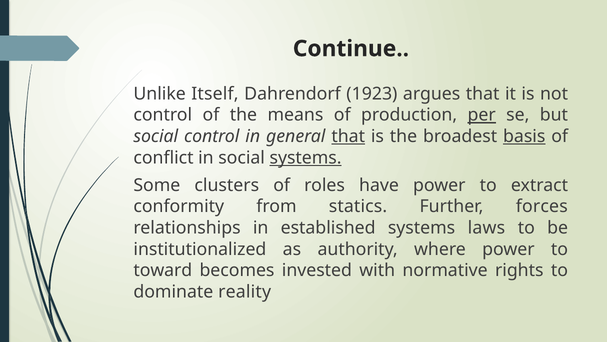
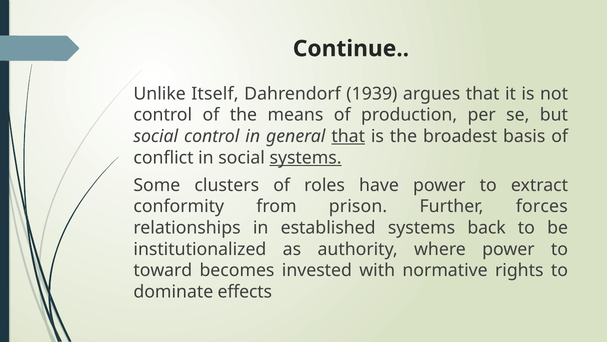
1923: 1923 -> 1939
per underline: present -> none
basis underline: present -> none
statics: statics -> prison
laws: laws -> back
reality: reality -> effects
